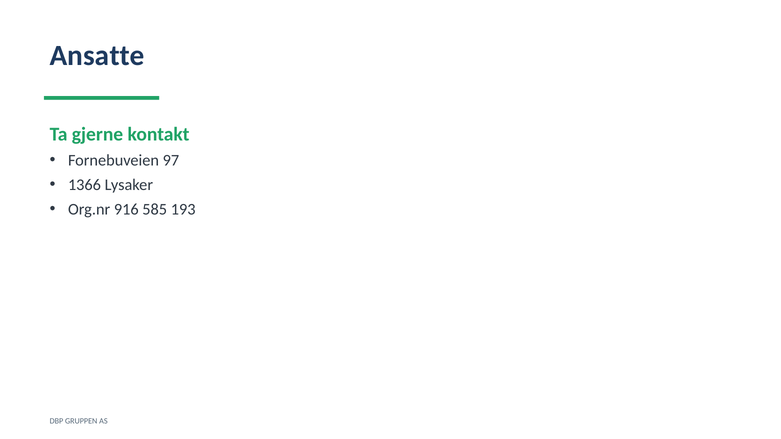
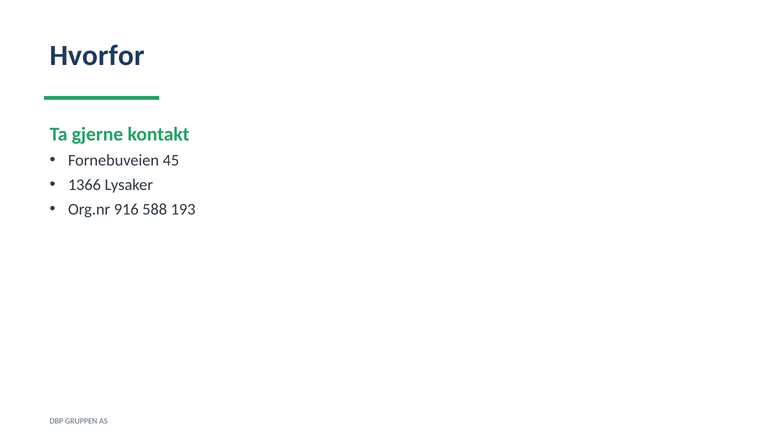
Ansatte: Ansatte -> Hvorfor
97: 97 -> 45
585: 585 -> 588
